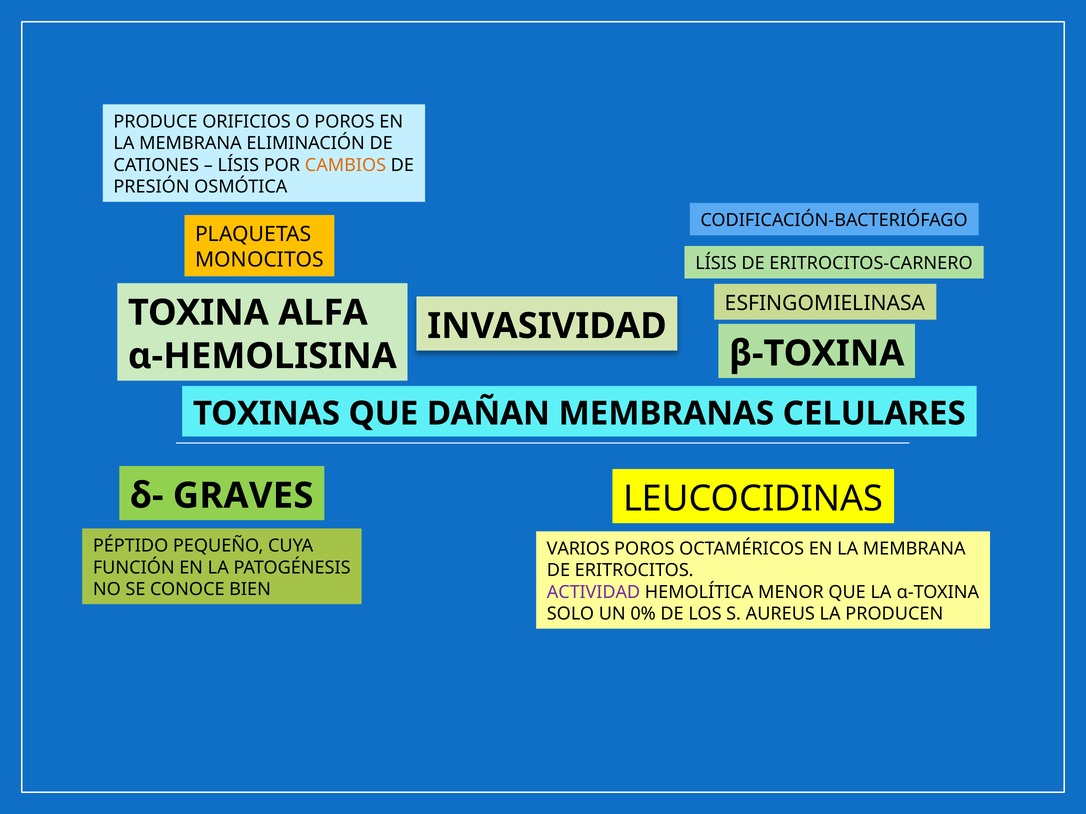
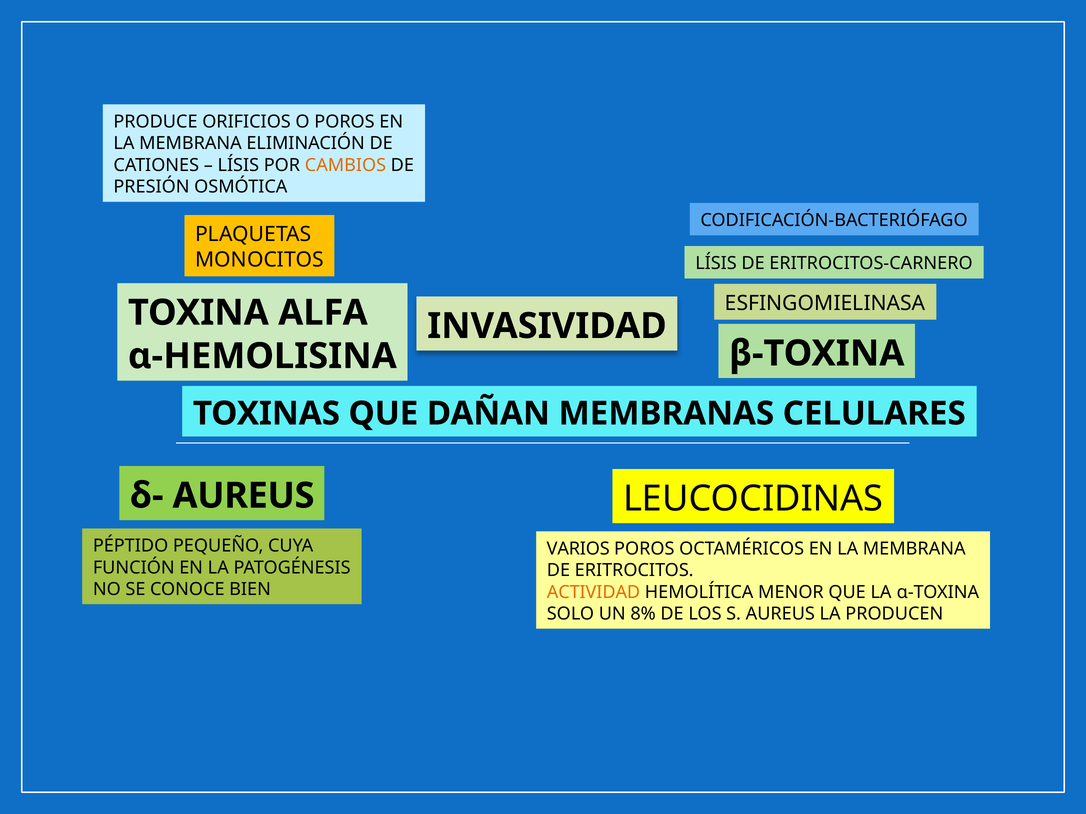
δ- GRAVES: GRAVES -> AUREUS
ACTIVIDAD colour: purple -> orange
0%: 0% -> 8%
